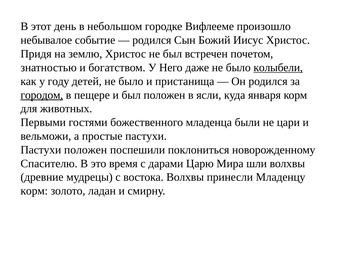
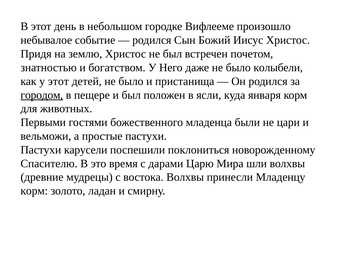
колыбели underline: present -> none
у году: году -> этот
Пастухи положен: положен -> карусели
